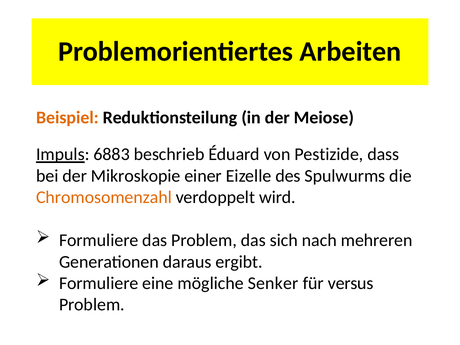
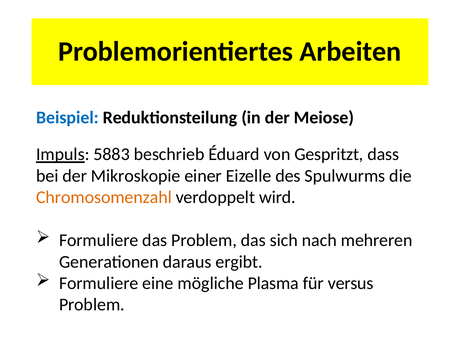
Beispiel colour: orange -> blue
6883: 6883 -> 5883
Pestizide: Pestizide -> Gespritzt
Senker: Senker -> Plasma
